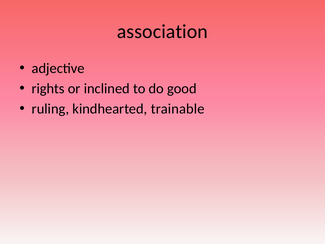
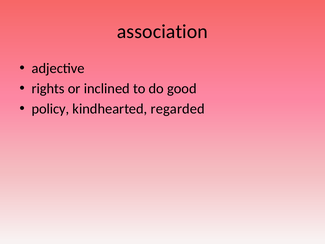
ruling: ruling -> policy
trainable: trainable -> regarded
